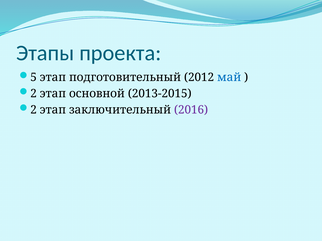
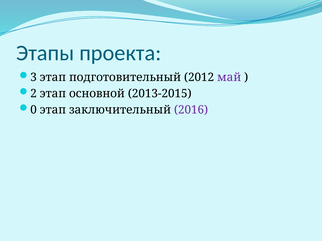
5: 5 -> 3
май colour: blue -> purple
2 at (34, 110): 2 -> 0
